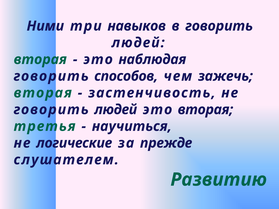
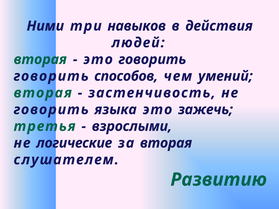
в говорить: говорить -> действия
это наблюдая: наблюдая -> говорить
зажечь: зажечь -> умений
людей at (116, 110): людей -> языка
это вторая: вторая -> зажечь
научиться: научиться -> взрослыми
за прежде: прежде -> вторая
